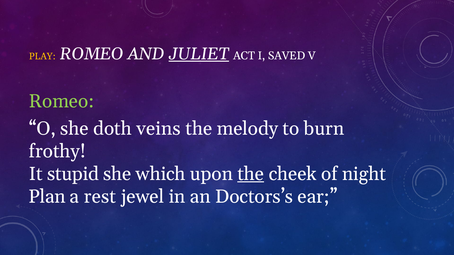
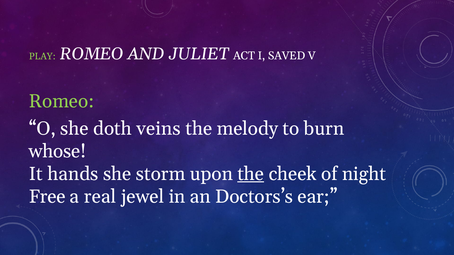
PLAY colour: yellow -> light green
JULIET underline: present -> none
frothy: frothy -> whose
stupid: stupid -> hands
which: which -> storm
Plan: Plan -> Free
rest: rest -> real
